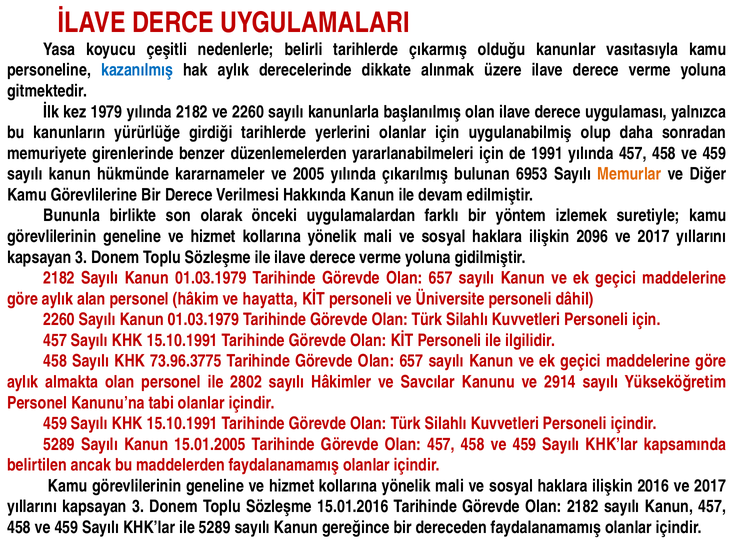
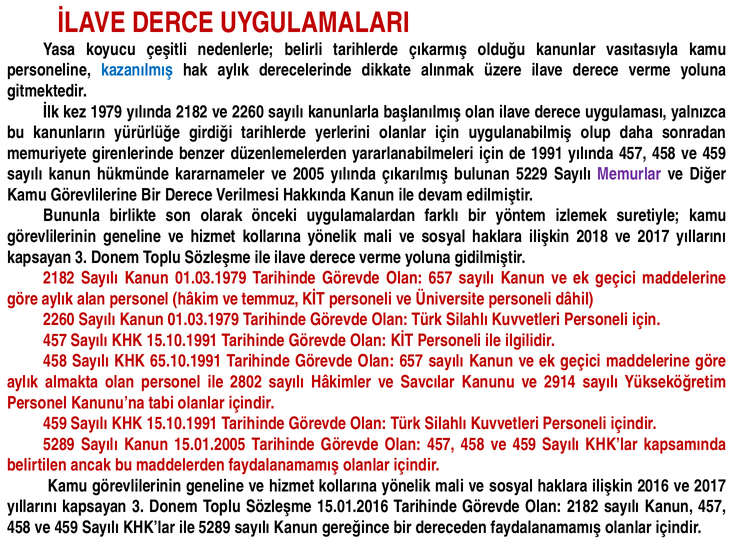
6953: 6953 -> 5229
Memurlar colour: orange -> purple
2096: 2096 -> 2018
hayatta: hayatta -> temmuz
73.96.3775: 73.96.3775 -> 65.10.1991
